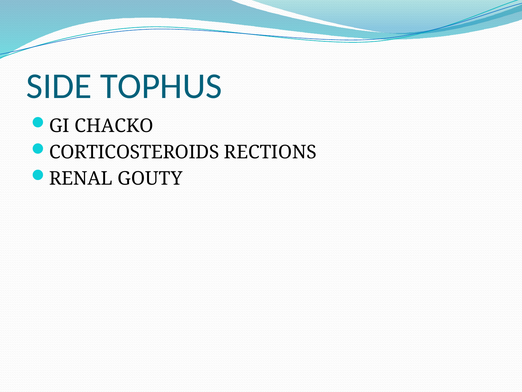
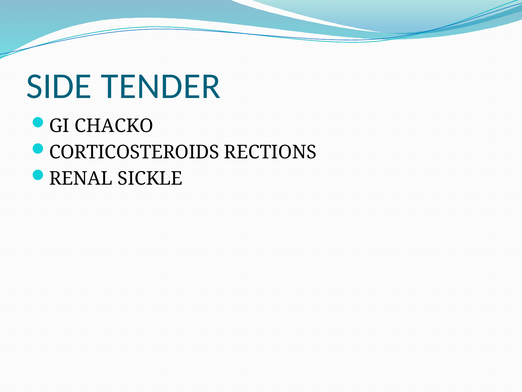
TOPHUS: TOPHUS -> TENDER
GOUTY: GOUTY -> SICKLE
